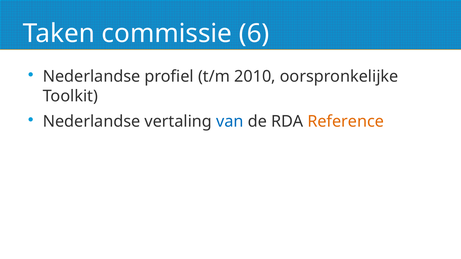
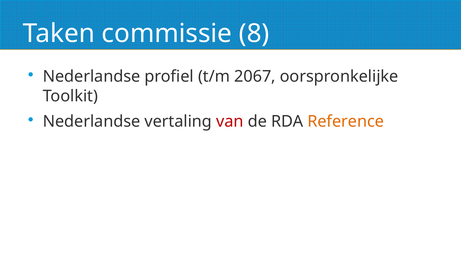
6: 6 -> 8
2010: 2010 -> 2067
van colour: blue -> red
